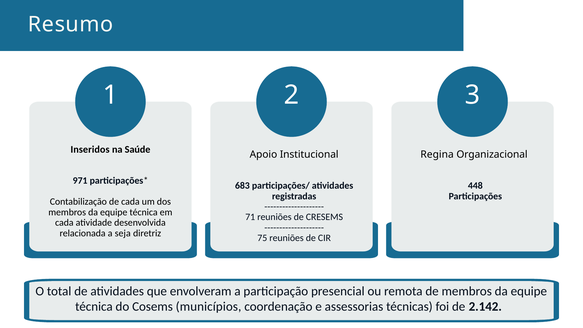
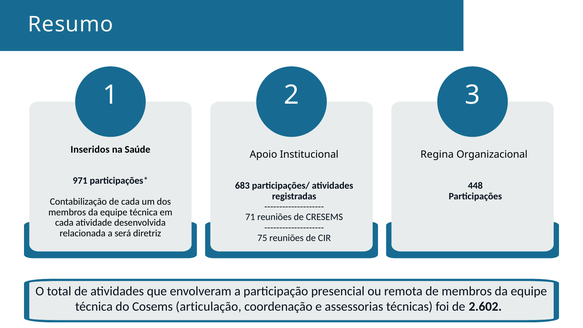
seja: seja -> será
municípios: municípios -> articulação
2.142: 2.142 -> 2.602
